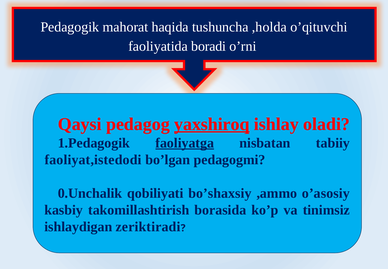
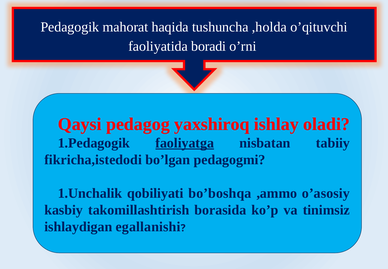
yaxshiroq underline: present -> none
faoliyat,istedodi: faoliyat,istedodi -> fikricha,istedodi
0.Unchalik: 0.Unchalik -> 1.Unchalik
bo’shaxsiy: bo’shaxsiy -> bo’boshqa
zeriktiradi: zeriktiradi -> egallanishi
